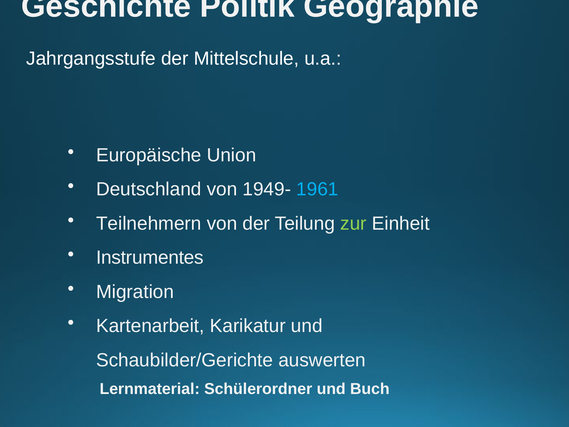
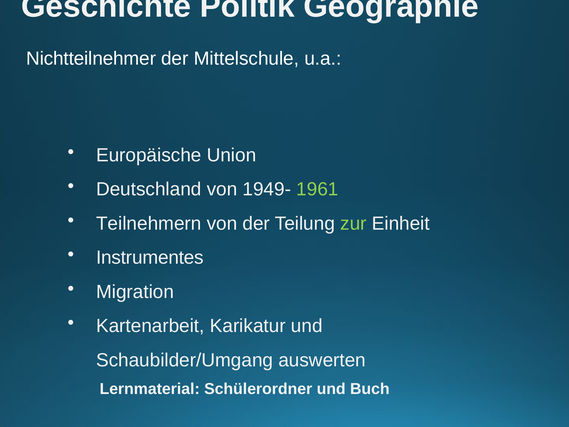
Jahrgangsstufe: Jahrgangsstufe -> Nichtteilnehmer
1961 colour: light blue -> light green
Schaubilder/Gerichte: Schaubilder/Gerichte -> Schaubilder/Umgang
